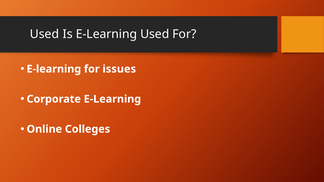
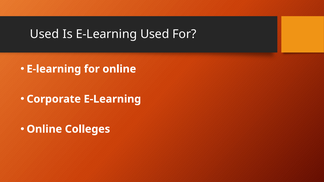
for issues: issues -> online
